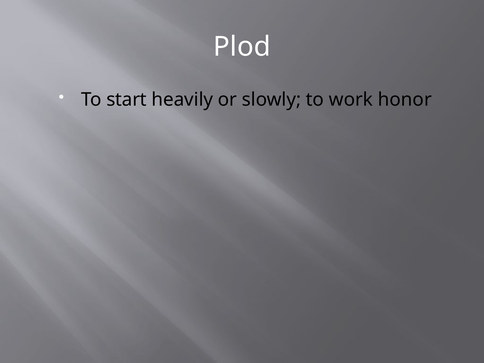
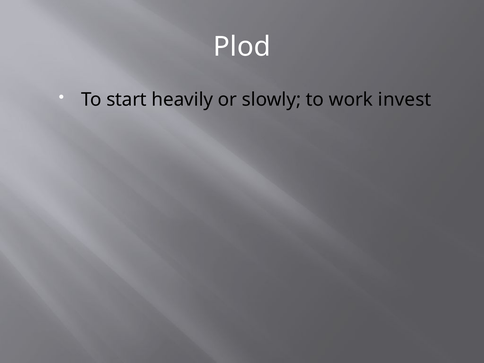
honor: honor -> invest
